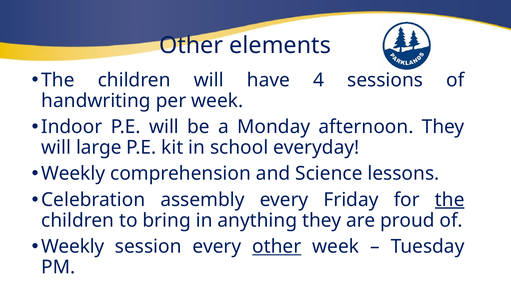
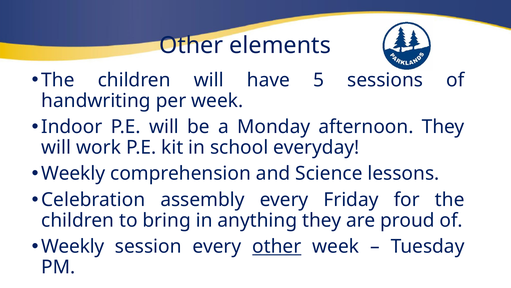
4: 4 -> 5
large: large -> work
the at (450, 199) underline: present -> none
